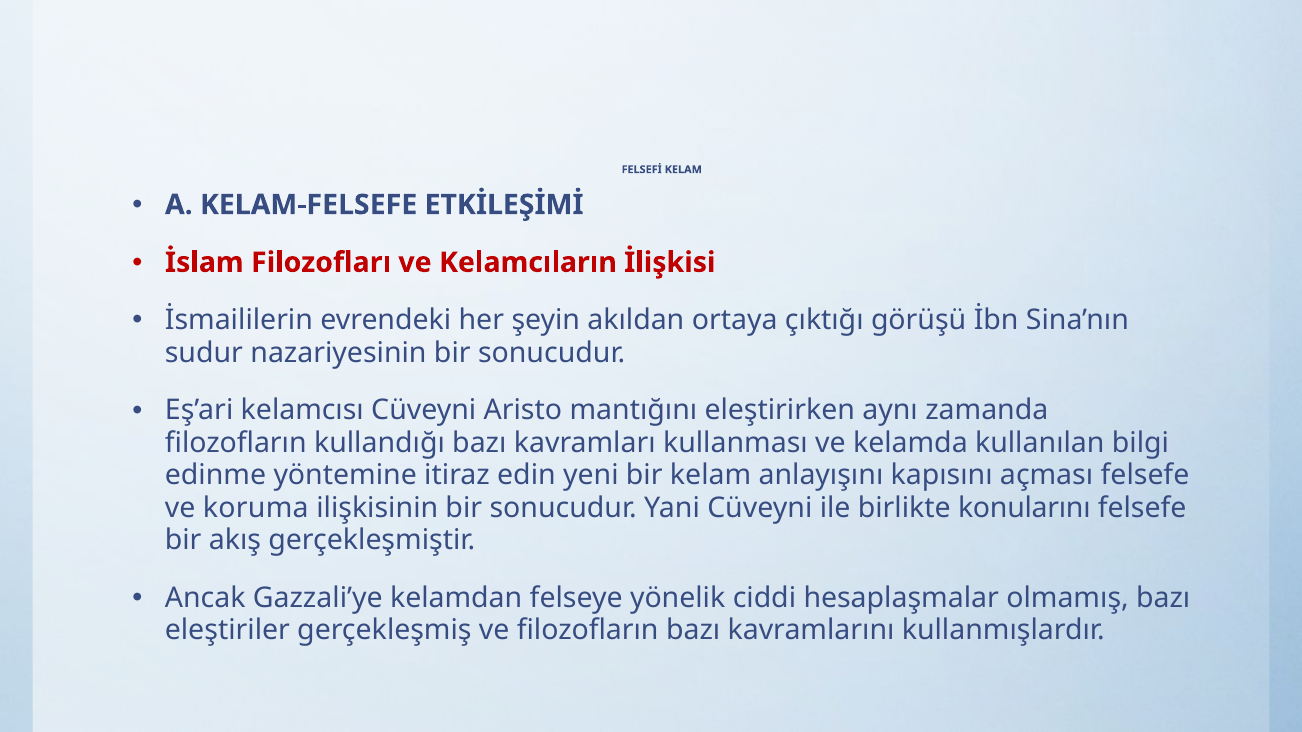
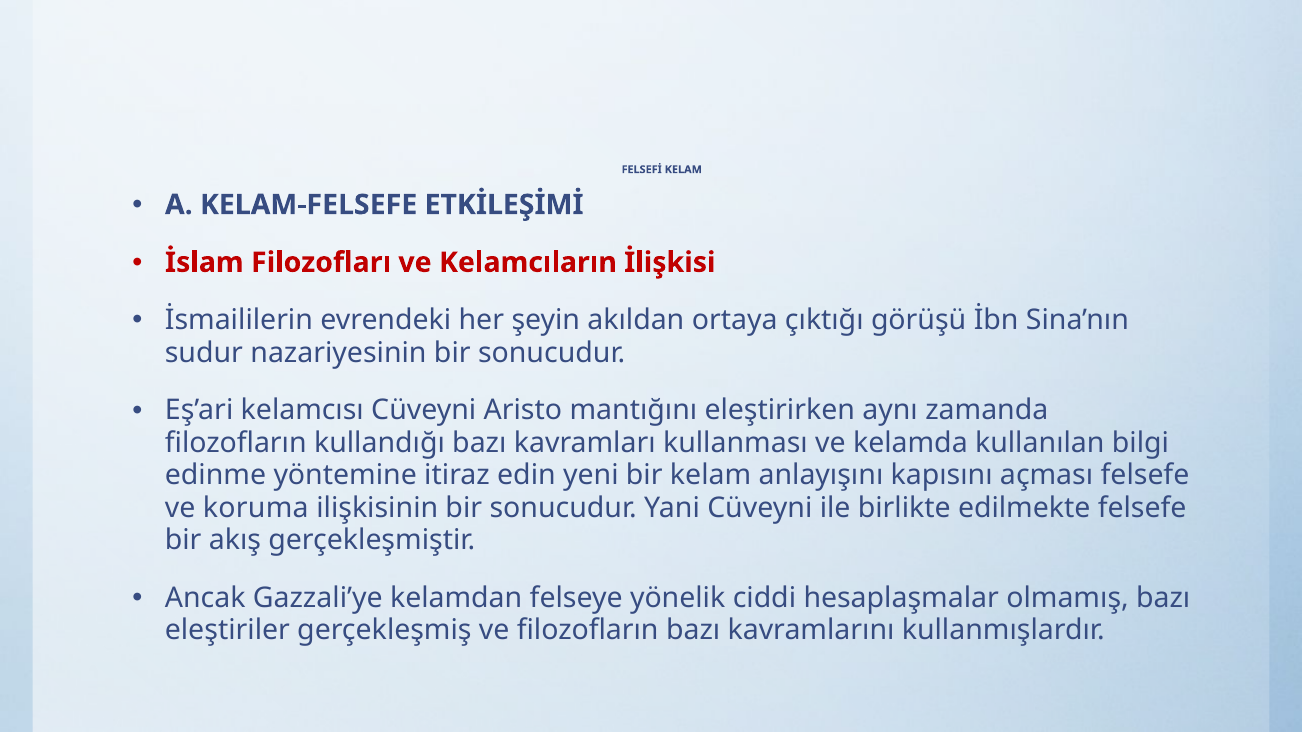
konularını: konularını -> edilmekte
